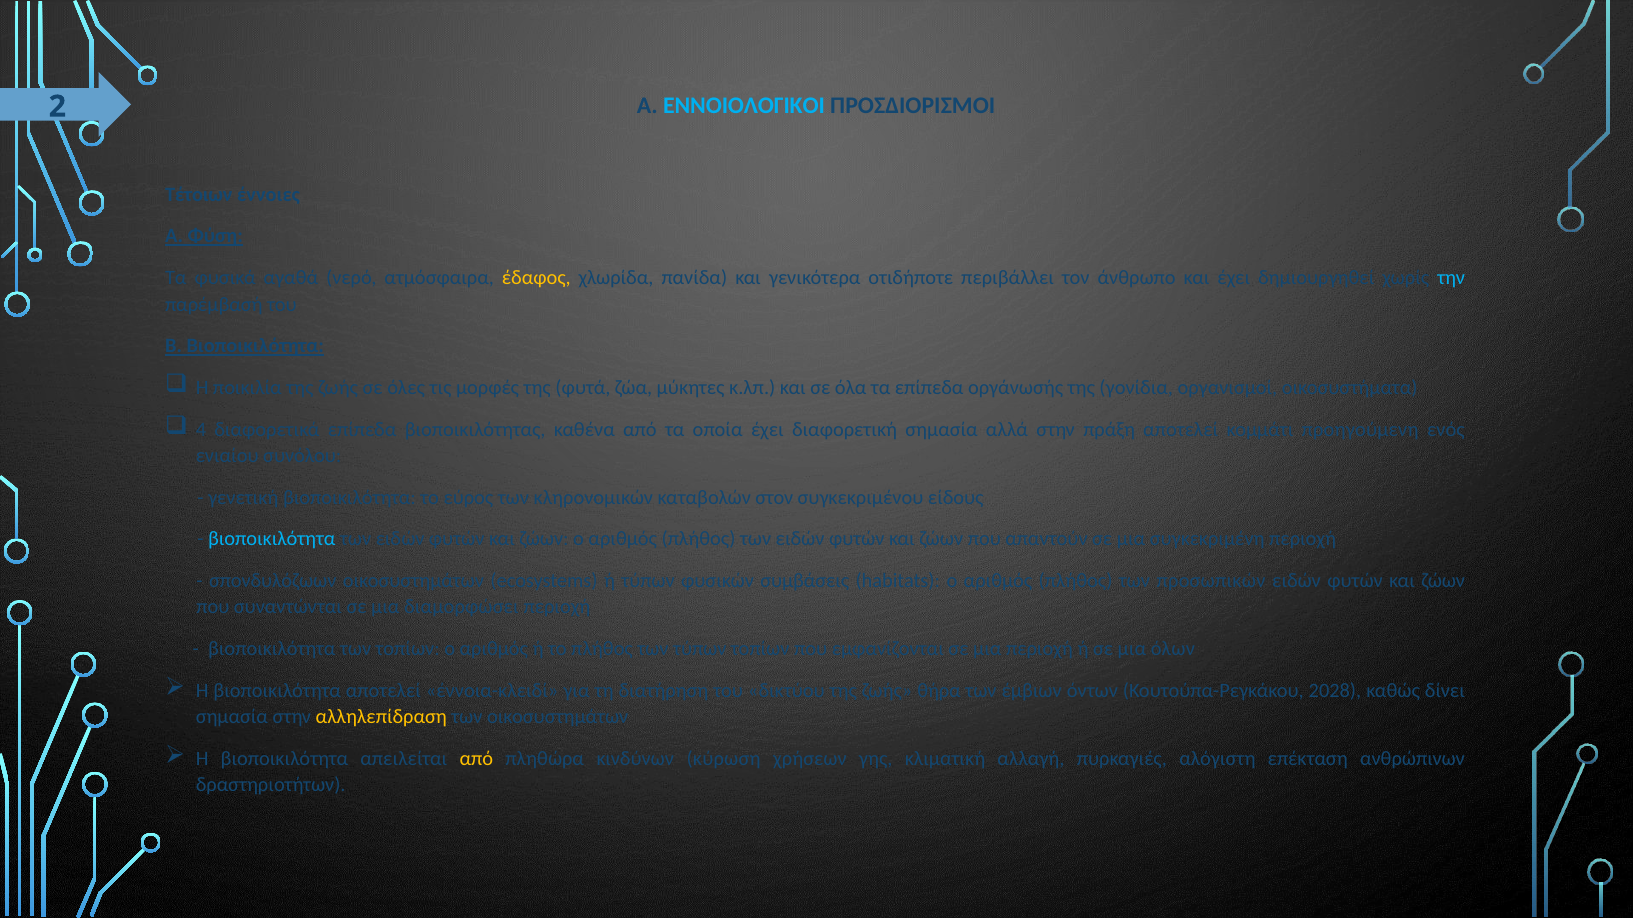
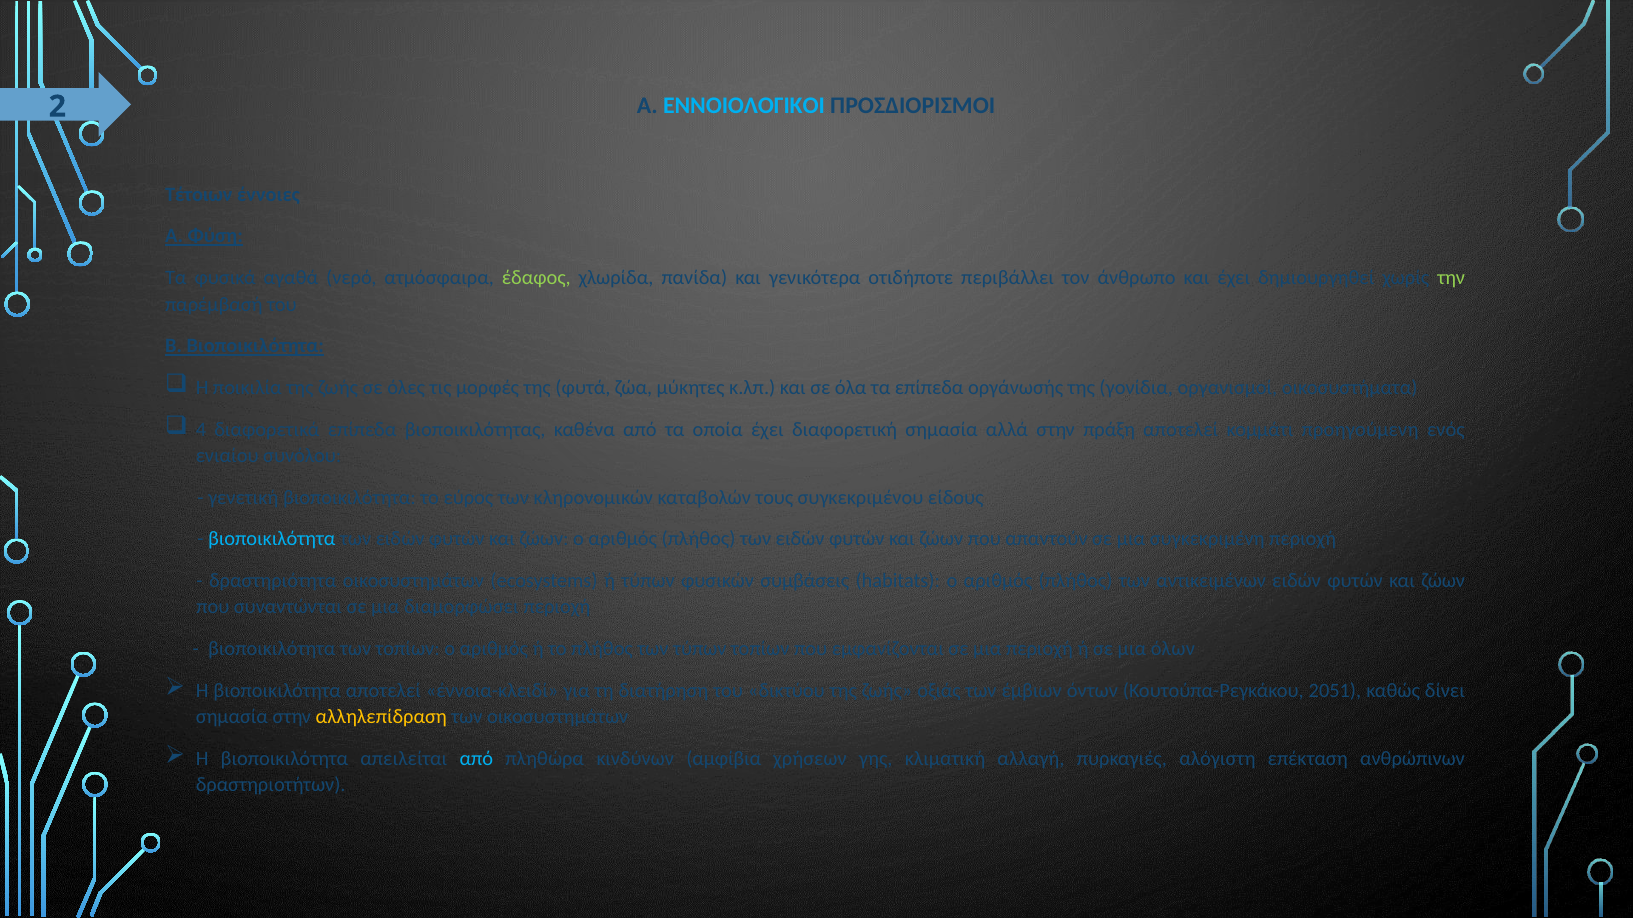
έδαφος colour: yellow -> light green
την colour: light blue -> light green
στον: στον -> τους
σπονδυλόζωων: σπονδυλόζωων -> δραστηριότητα
προσωπικών: προσωπικών -> αντικειμένων
θήρα: θήρα -> οξιάς
2028: 2028 -> 2051
από at (476, 759) colour: yellow -> light blue
κύρωση: κύρωση -> αμφίβια
